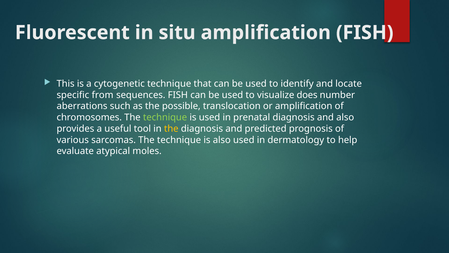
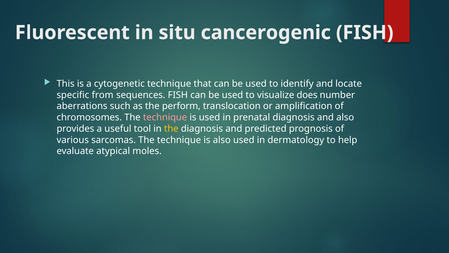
situ amplification: amplification -> cancerogenic
possible: possible -> perform
technique at (165, 117) colour: light green -> pink
